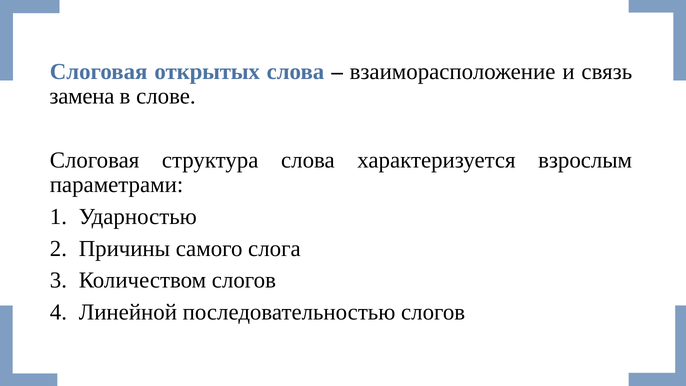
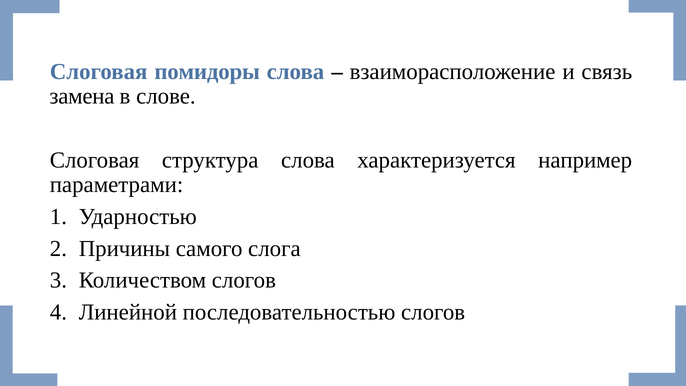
открытых: открытых -> помидоры
взрослым: взрослым -> например
